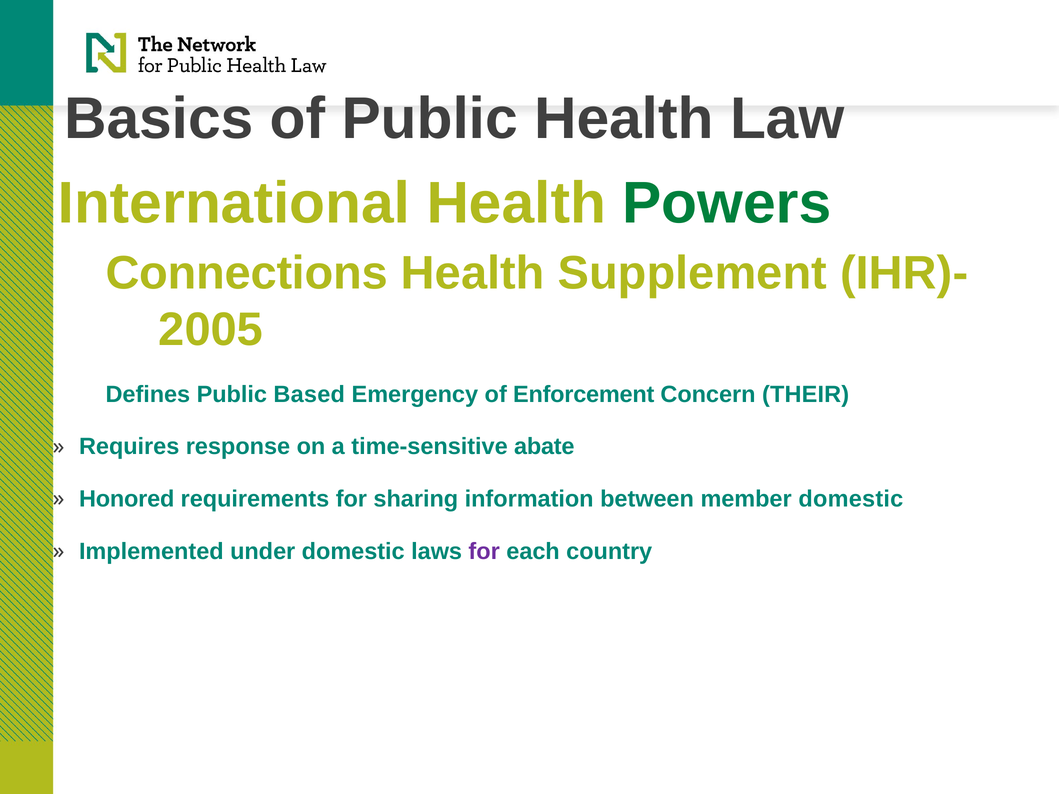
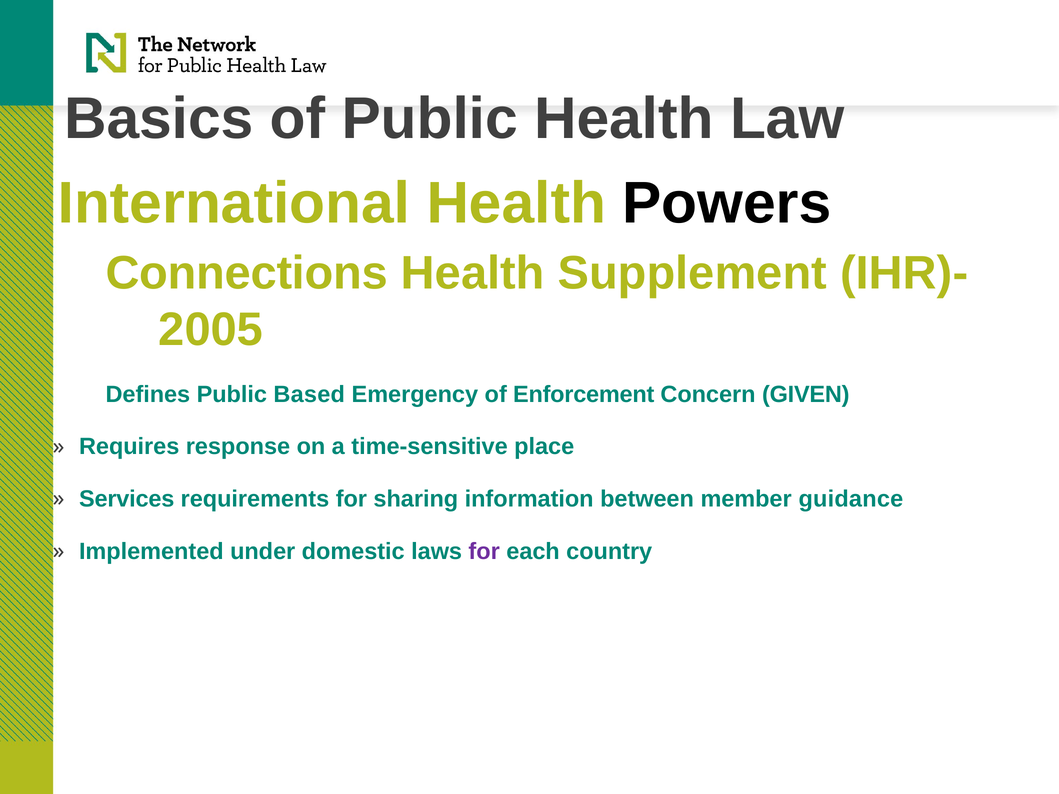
Powers colour: green -> black
THEIR: THEIR -> GIVEN
abate: abate -> place
Honored: Honored -> Services
member domestic: domestic -> guidance
